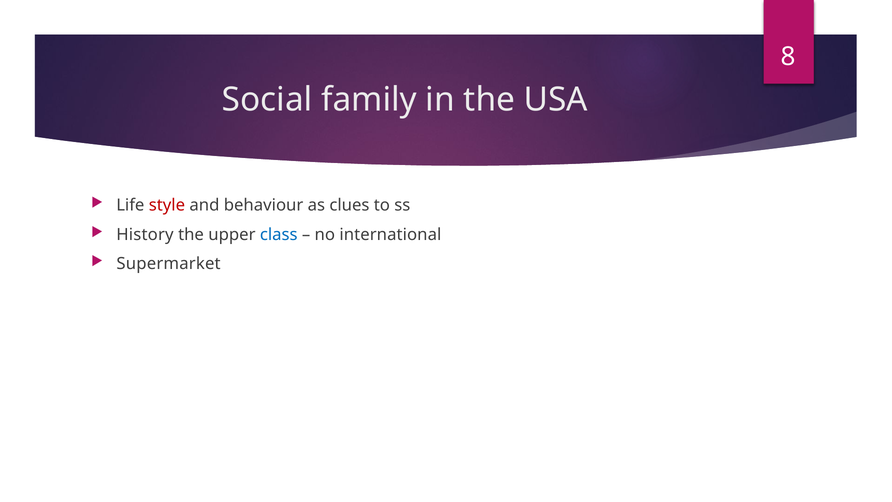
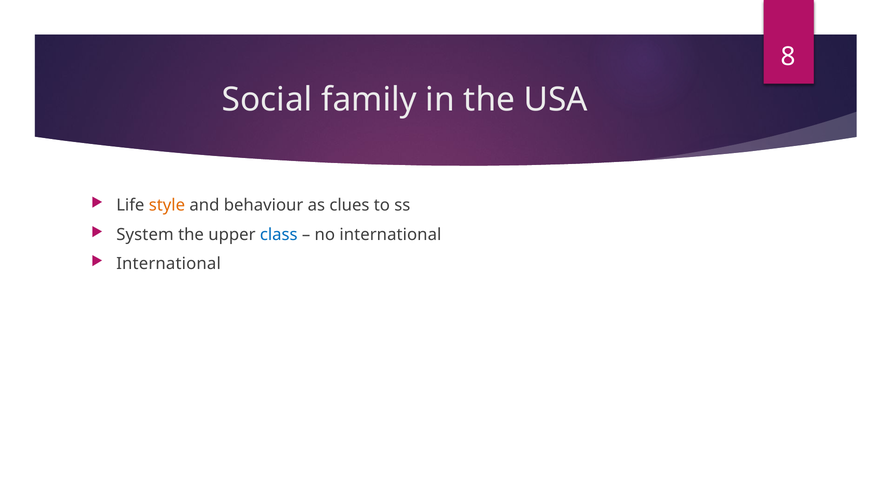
style colour: red -> orange
History: History -> System
Supermarket at (169, 264): Supermarket -> International
